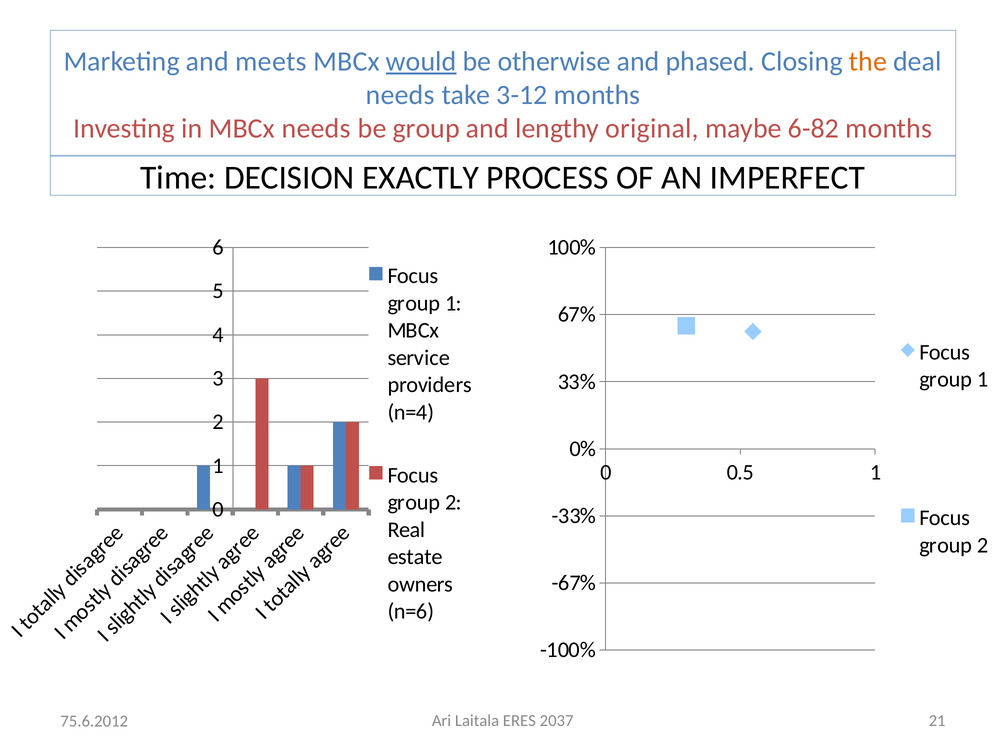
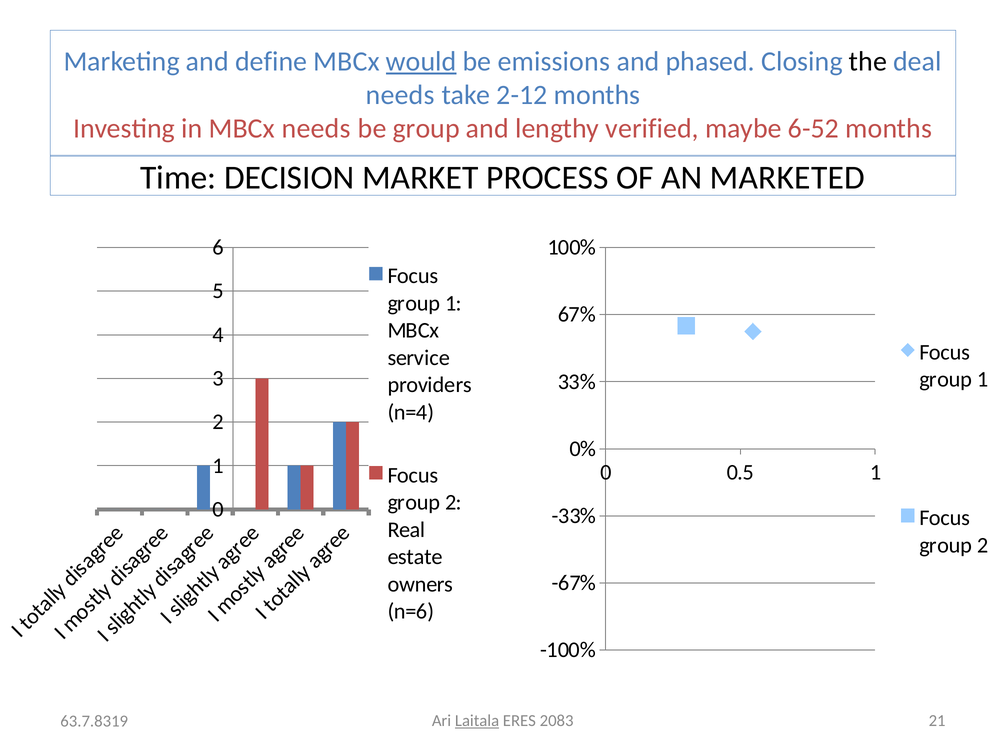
meets: meets -> define
otherwise: otherwise -> emissions
the colour: orange -> black
3-12: 3-12 -> 2-12
original: original -> verified
6-82: 6-82 -> 6-52
EXACTLY: EXACTLY -> MARKET
IMPERFECT: IMPERFECT -> MARKETED
Laitala underline: none -> present
2037: 2037 -> 2083
75.6.2012: 75.6.2012 -> 63.7.8319
